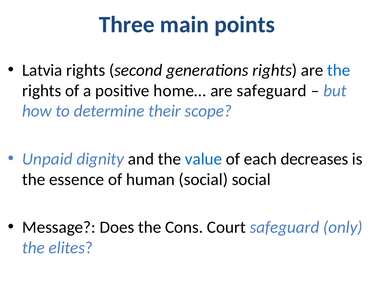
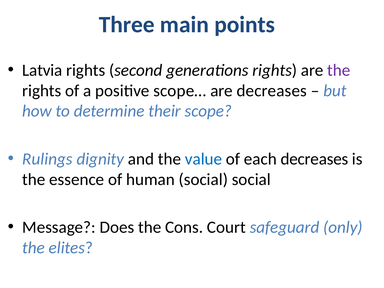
the at (339, 70) colour: blue -> purple
home…: home… -> scope…
are safeguard: safeguard -> decreases
Unpaid: Unpaid -> Rulings
